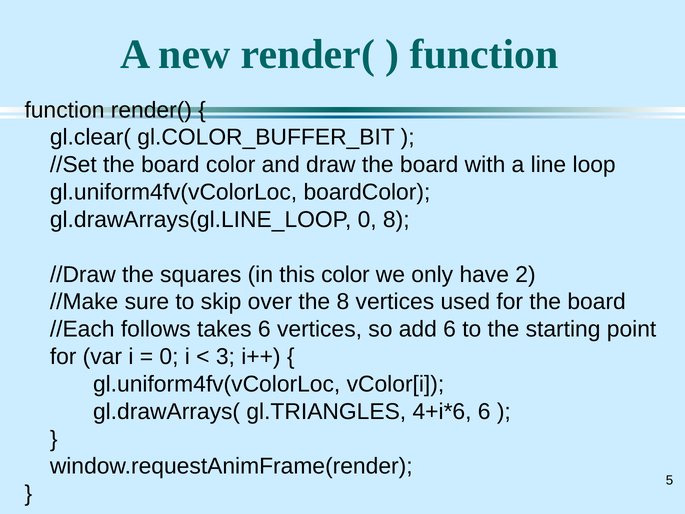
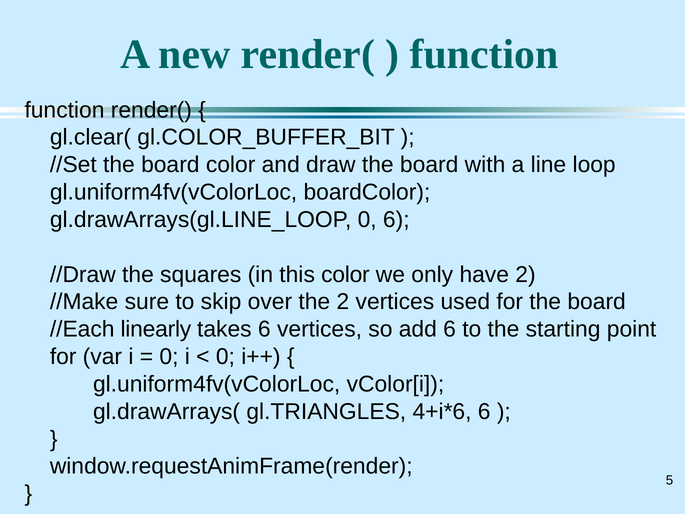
0 8: 8 -> 6
the 8: 8 -> 2
follows: follows -> linearly
3 at (225, 357): 3 -> 0
